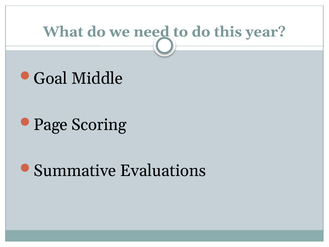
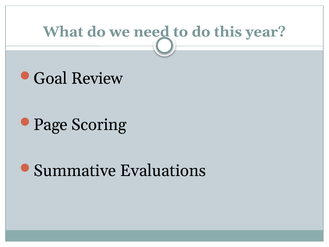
Middle: Middle -> Review
